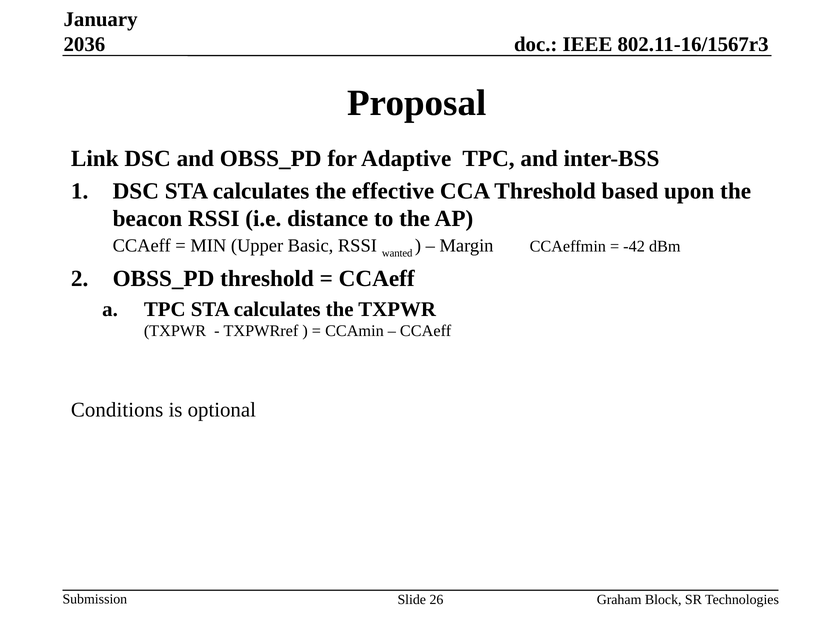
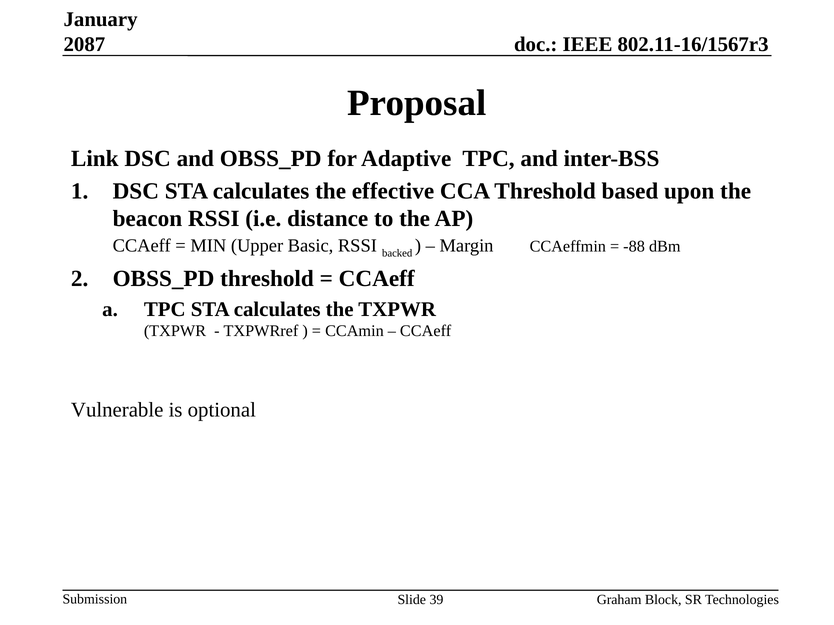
2036: 2036 -> 2087
wanted: wanted -> backed
-42: -42 -> -88
Conditions: Conditions -> Vulnerable
26: 26 -> 39
